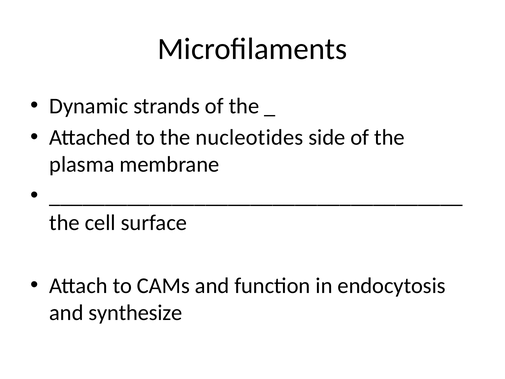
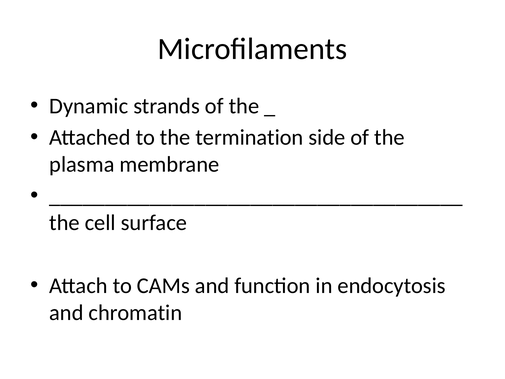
nucleotides: nucleotides -> termination
synthesize: synthesize -> chromatin
